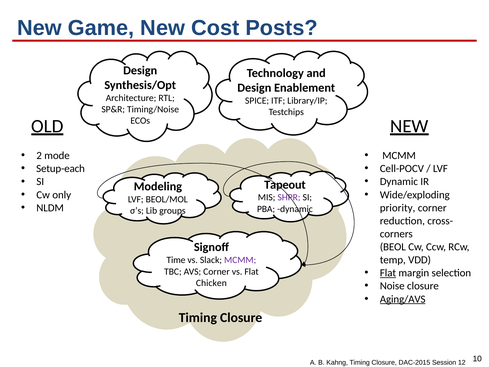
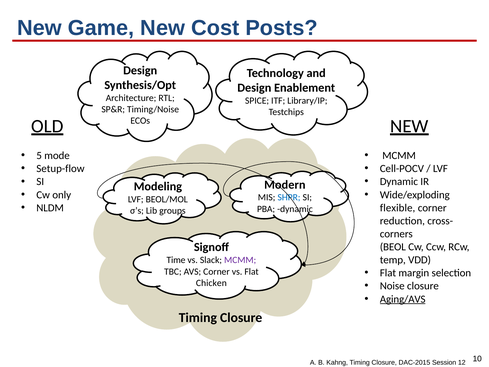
2: 2 -> 5
Setup-each: Setup-each -> Setup-flow
Tapeout: Tapeout -> Modern
SHPR colour: purple -> blue
priority: priority -> flexible
Flat at (388, 273) underline: present -> none
